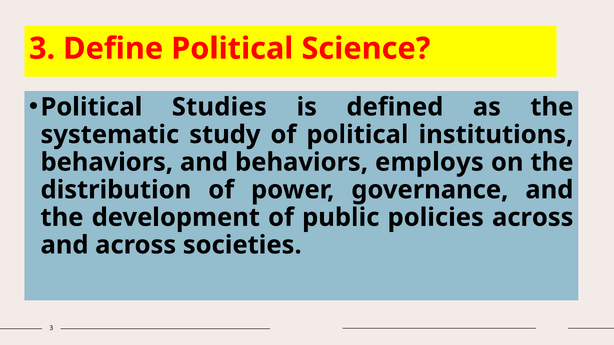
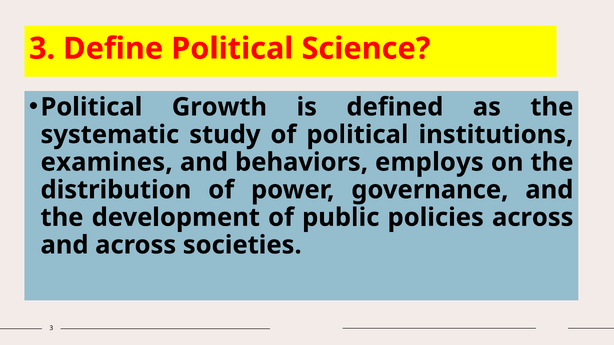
Studies: Studies -> Growth
behaviors at (107, 162): behaviors -> examines
